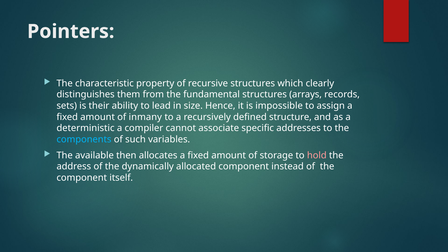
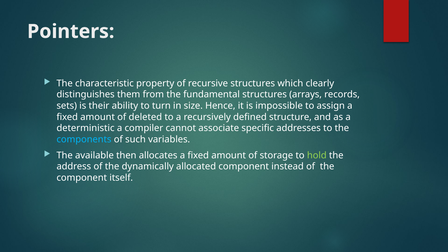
lead: lead -> turn
inmany: inmany -> deleted
hold colour: pink -> light green
